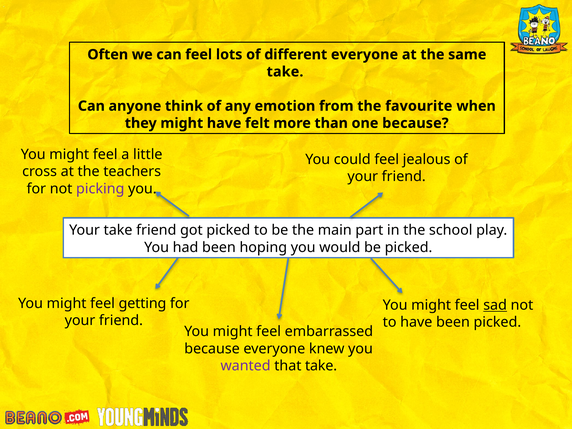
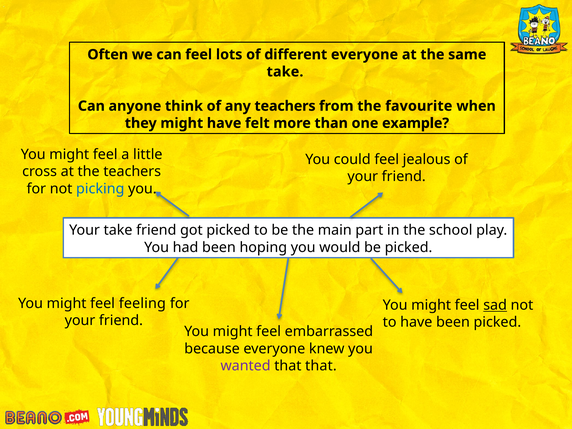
any emotion: emotion -> teachers
one because: because -> example
picking colour: purple -> blue
getting: getting -> feeling
that take: take -> that
